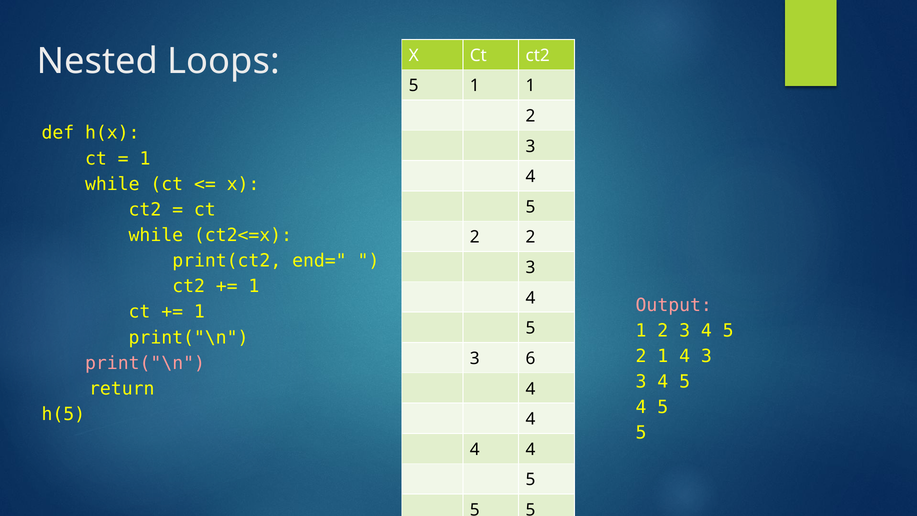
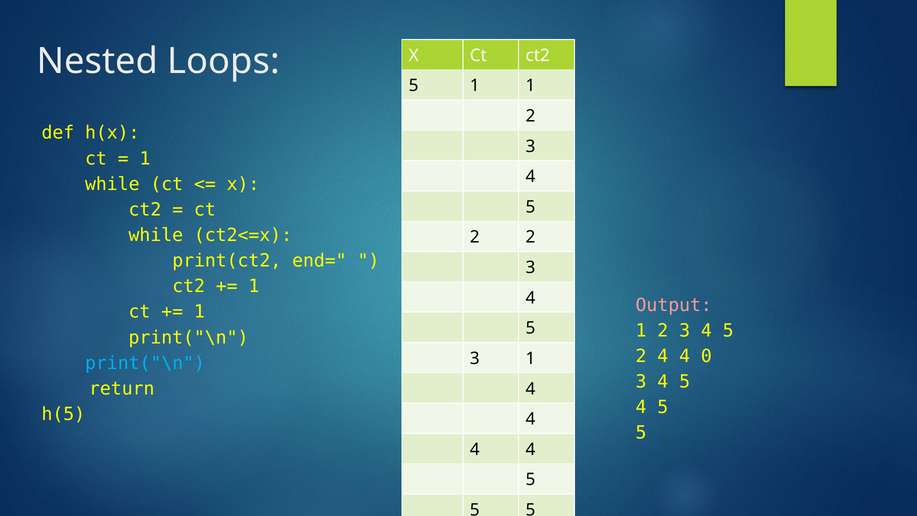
2 1: 1 -> 4
4 3: 3 -> 0
3 6: 6 -> 1
print("\n at (145, 363) colour: pink -> light blue
